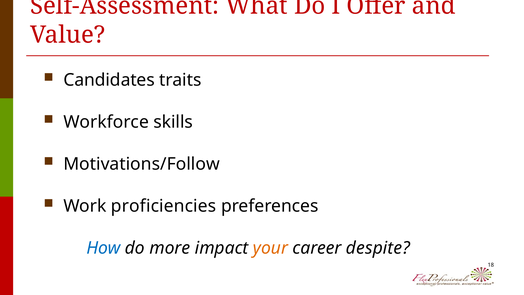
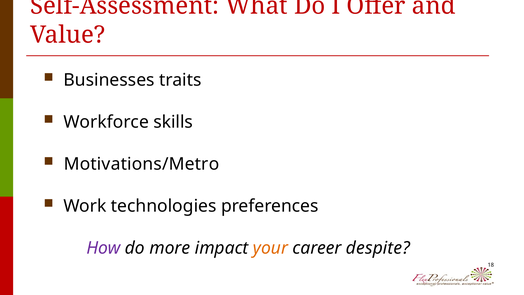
Candidates: Candidates -> Businesses
Motivations/Follow: Motivations/Follow -> Motivations/Metro
proficiencies: proficiencies -> technologies
How colour: blue -> purple
